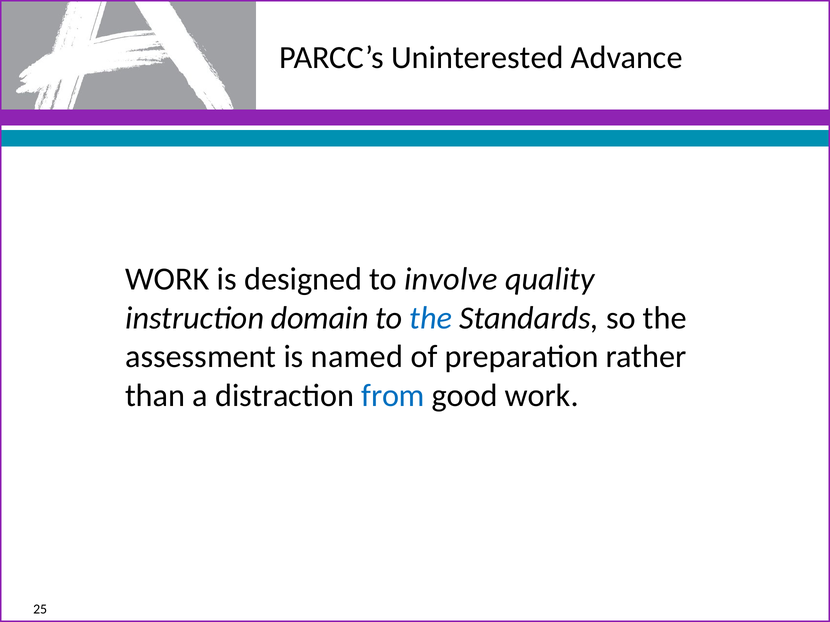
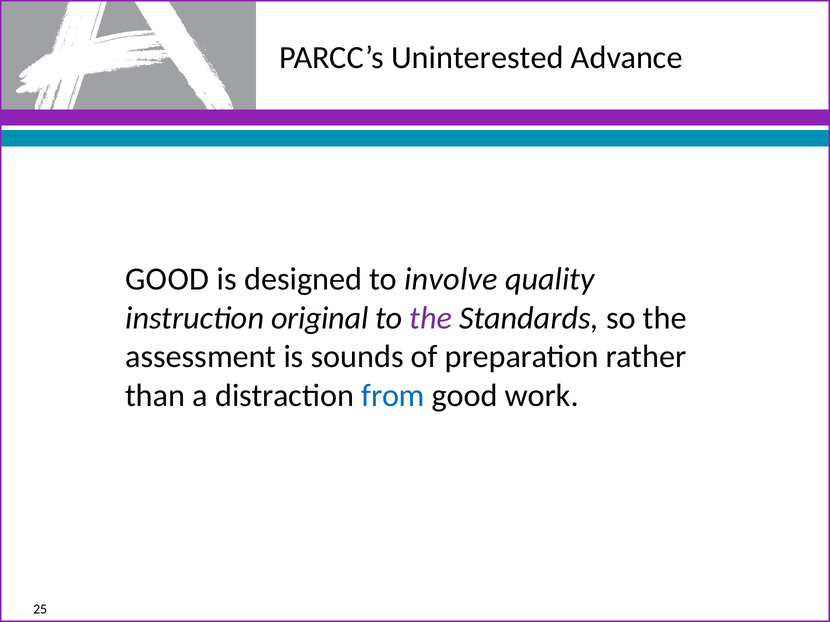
WORK at (167, 280): WORK -> GOOD
domain: domain -> original
the at (431, 318) colour: blue -> purple
named: named -> sounds
